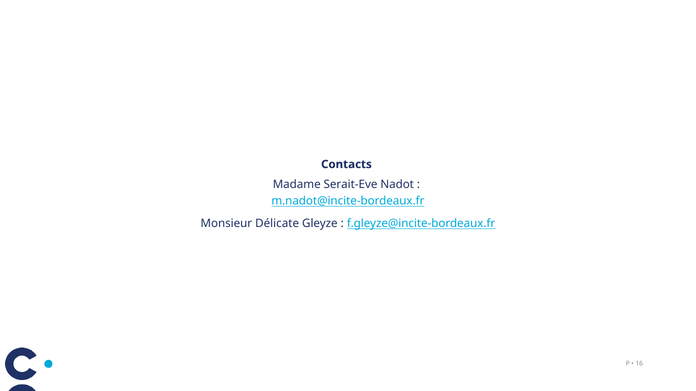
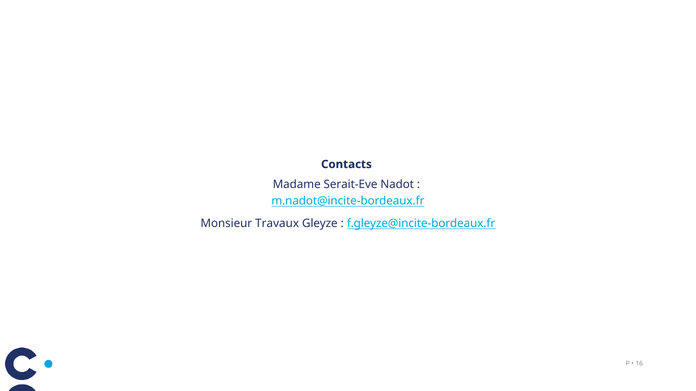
Délicate: Délicate -> Travaux
